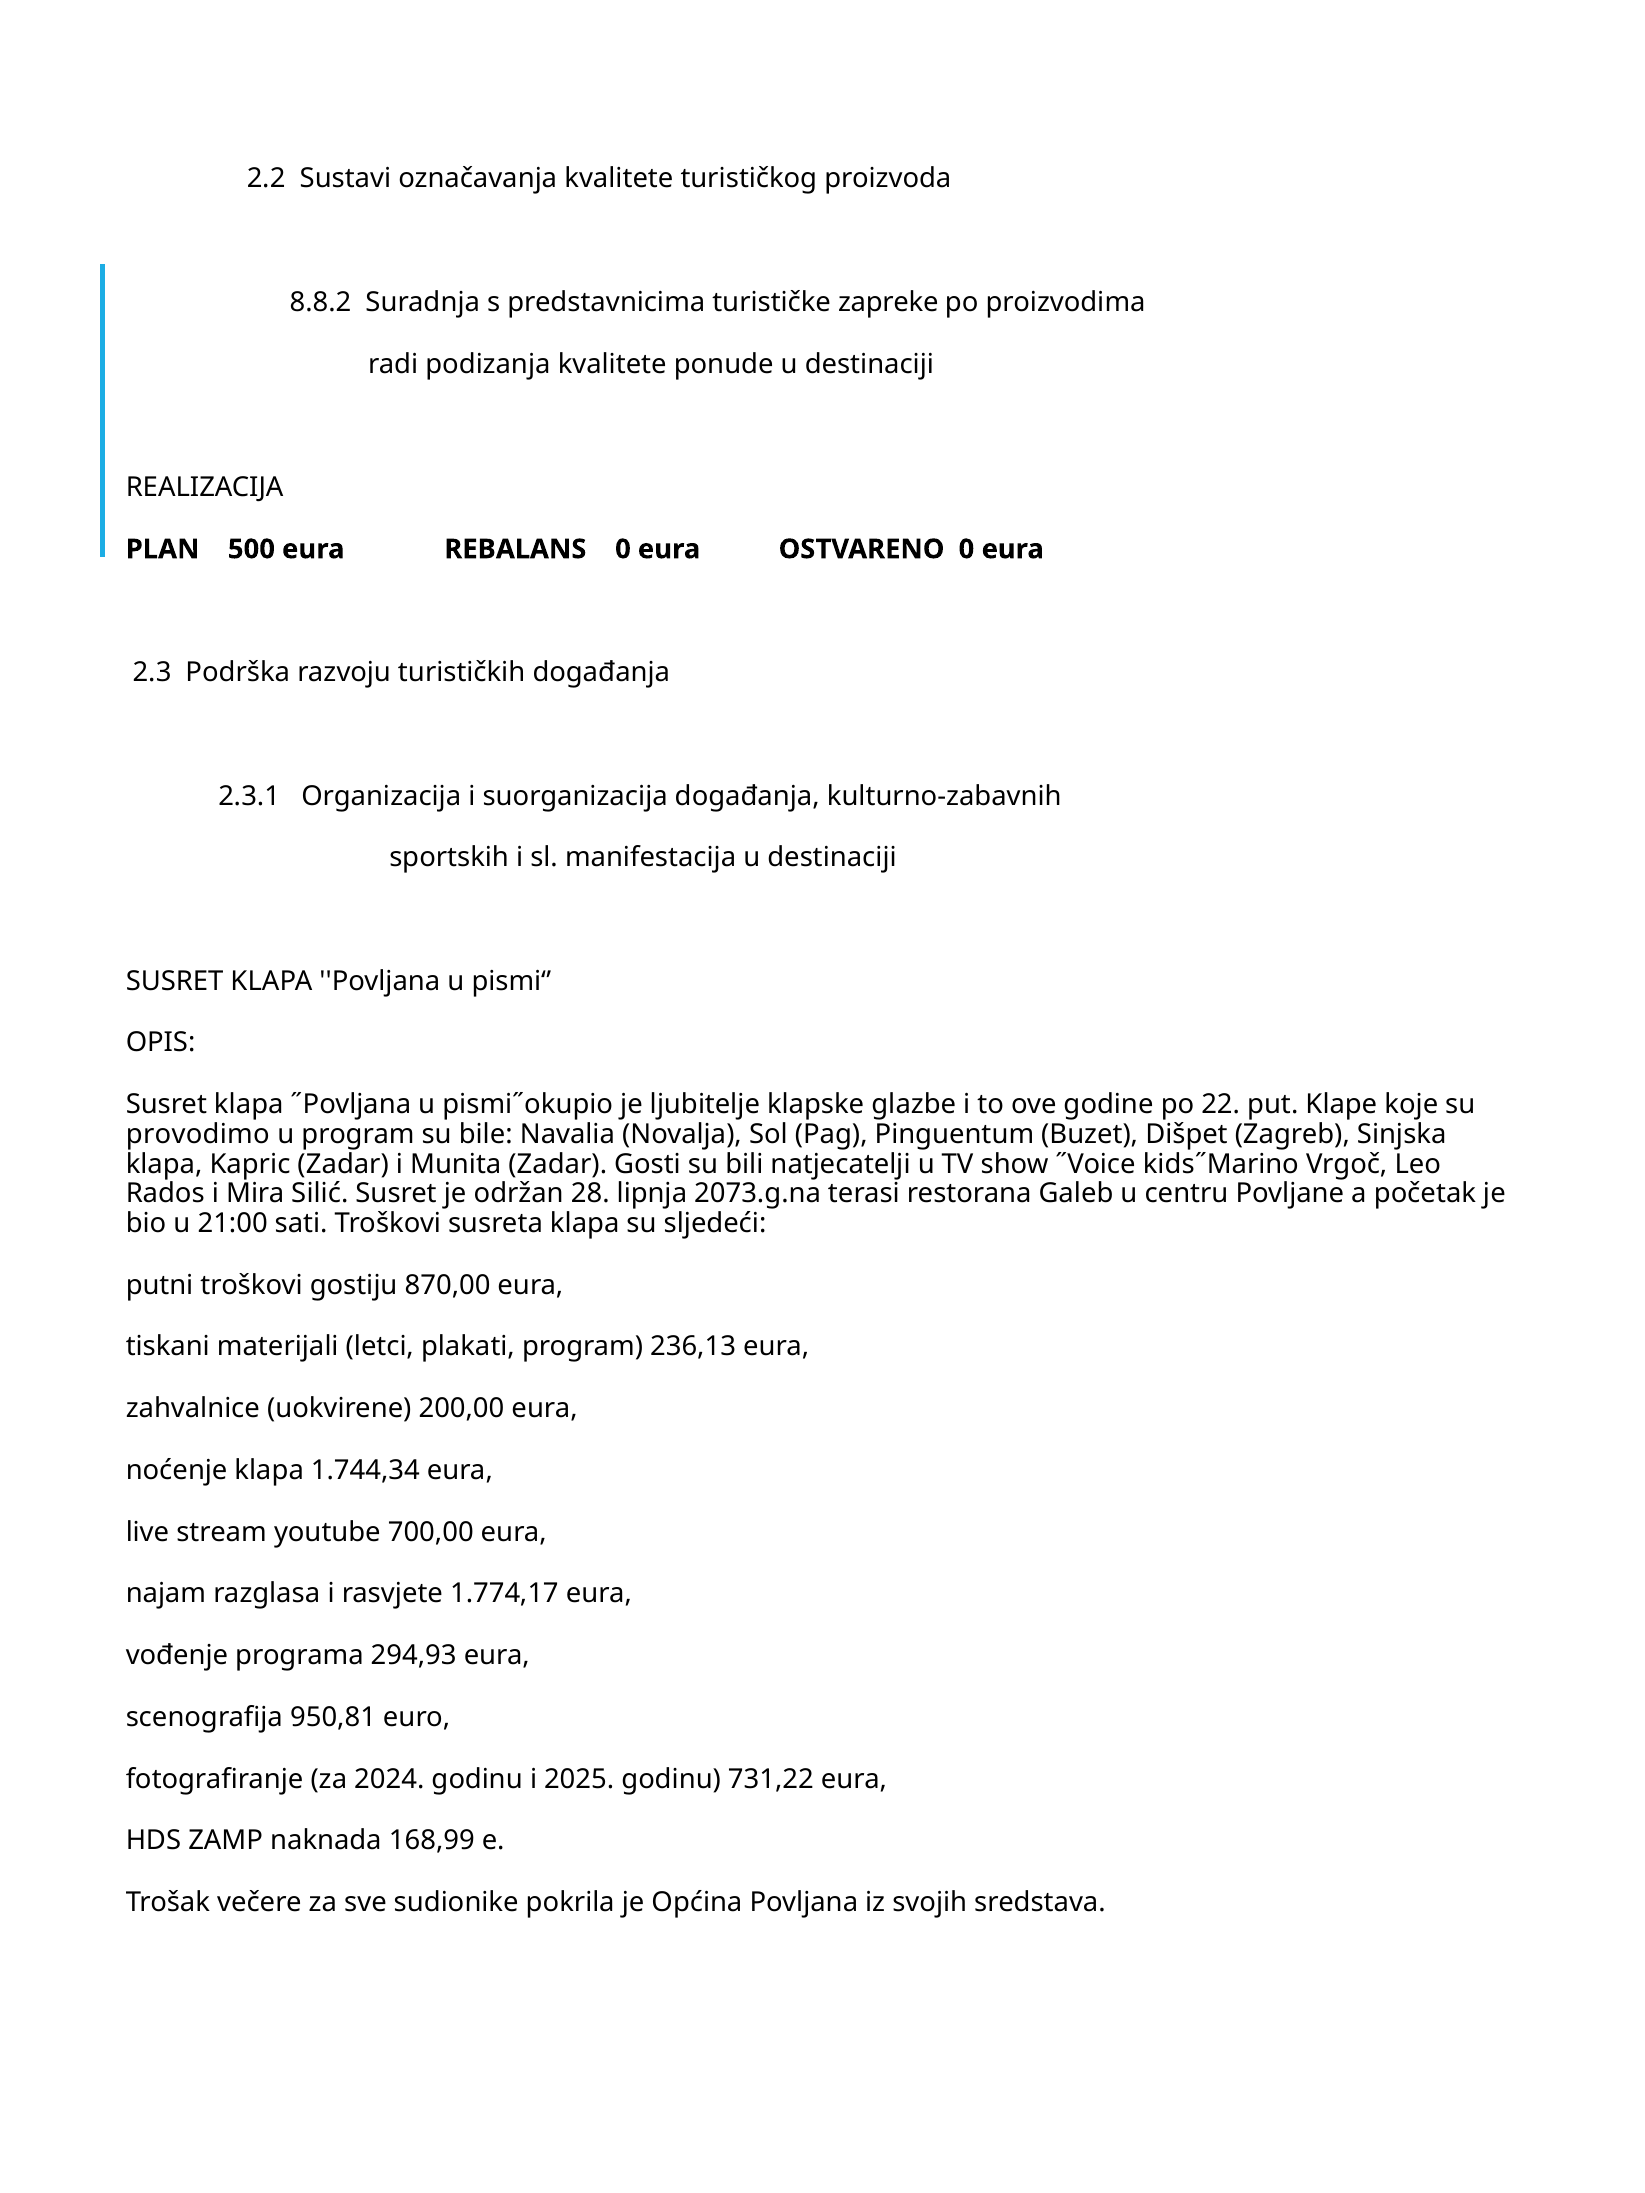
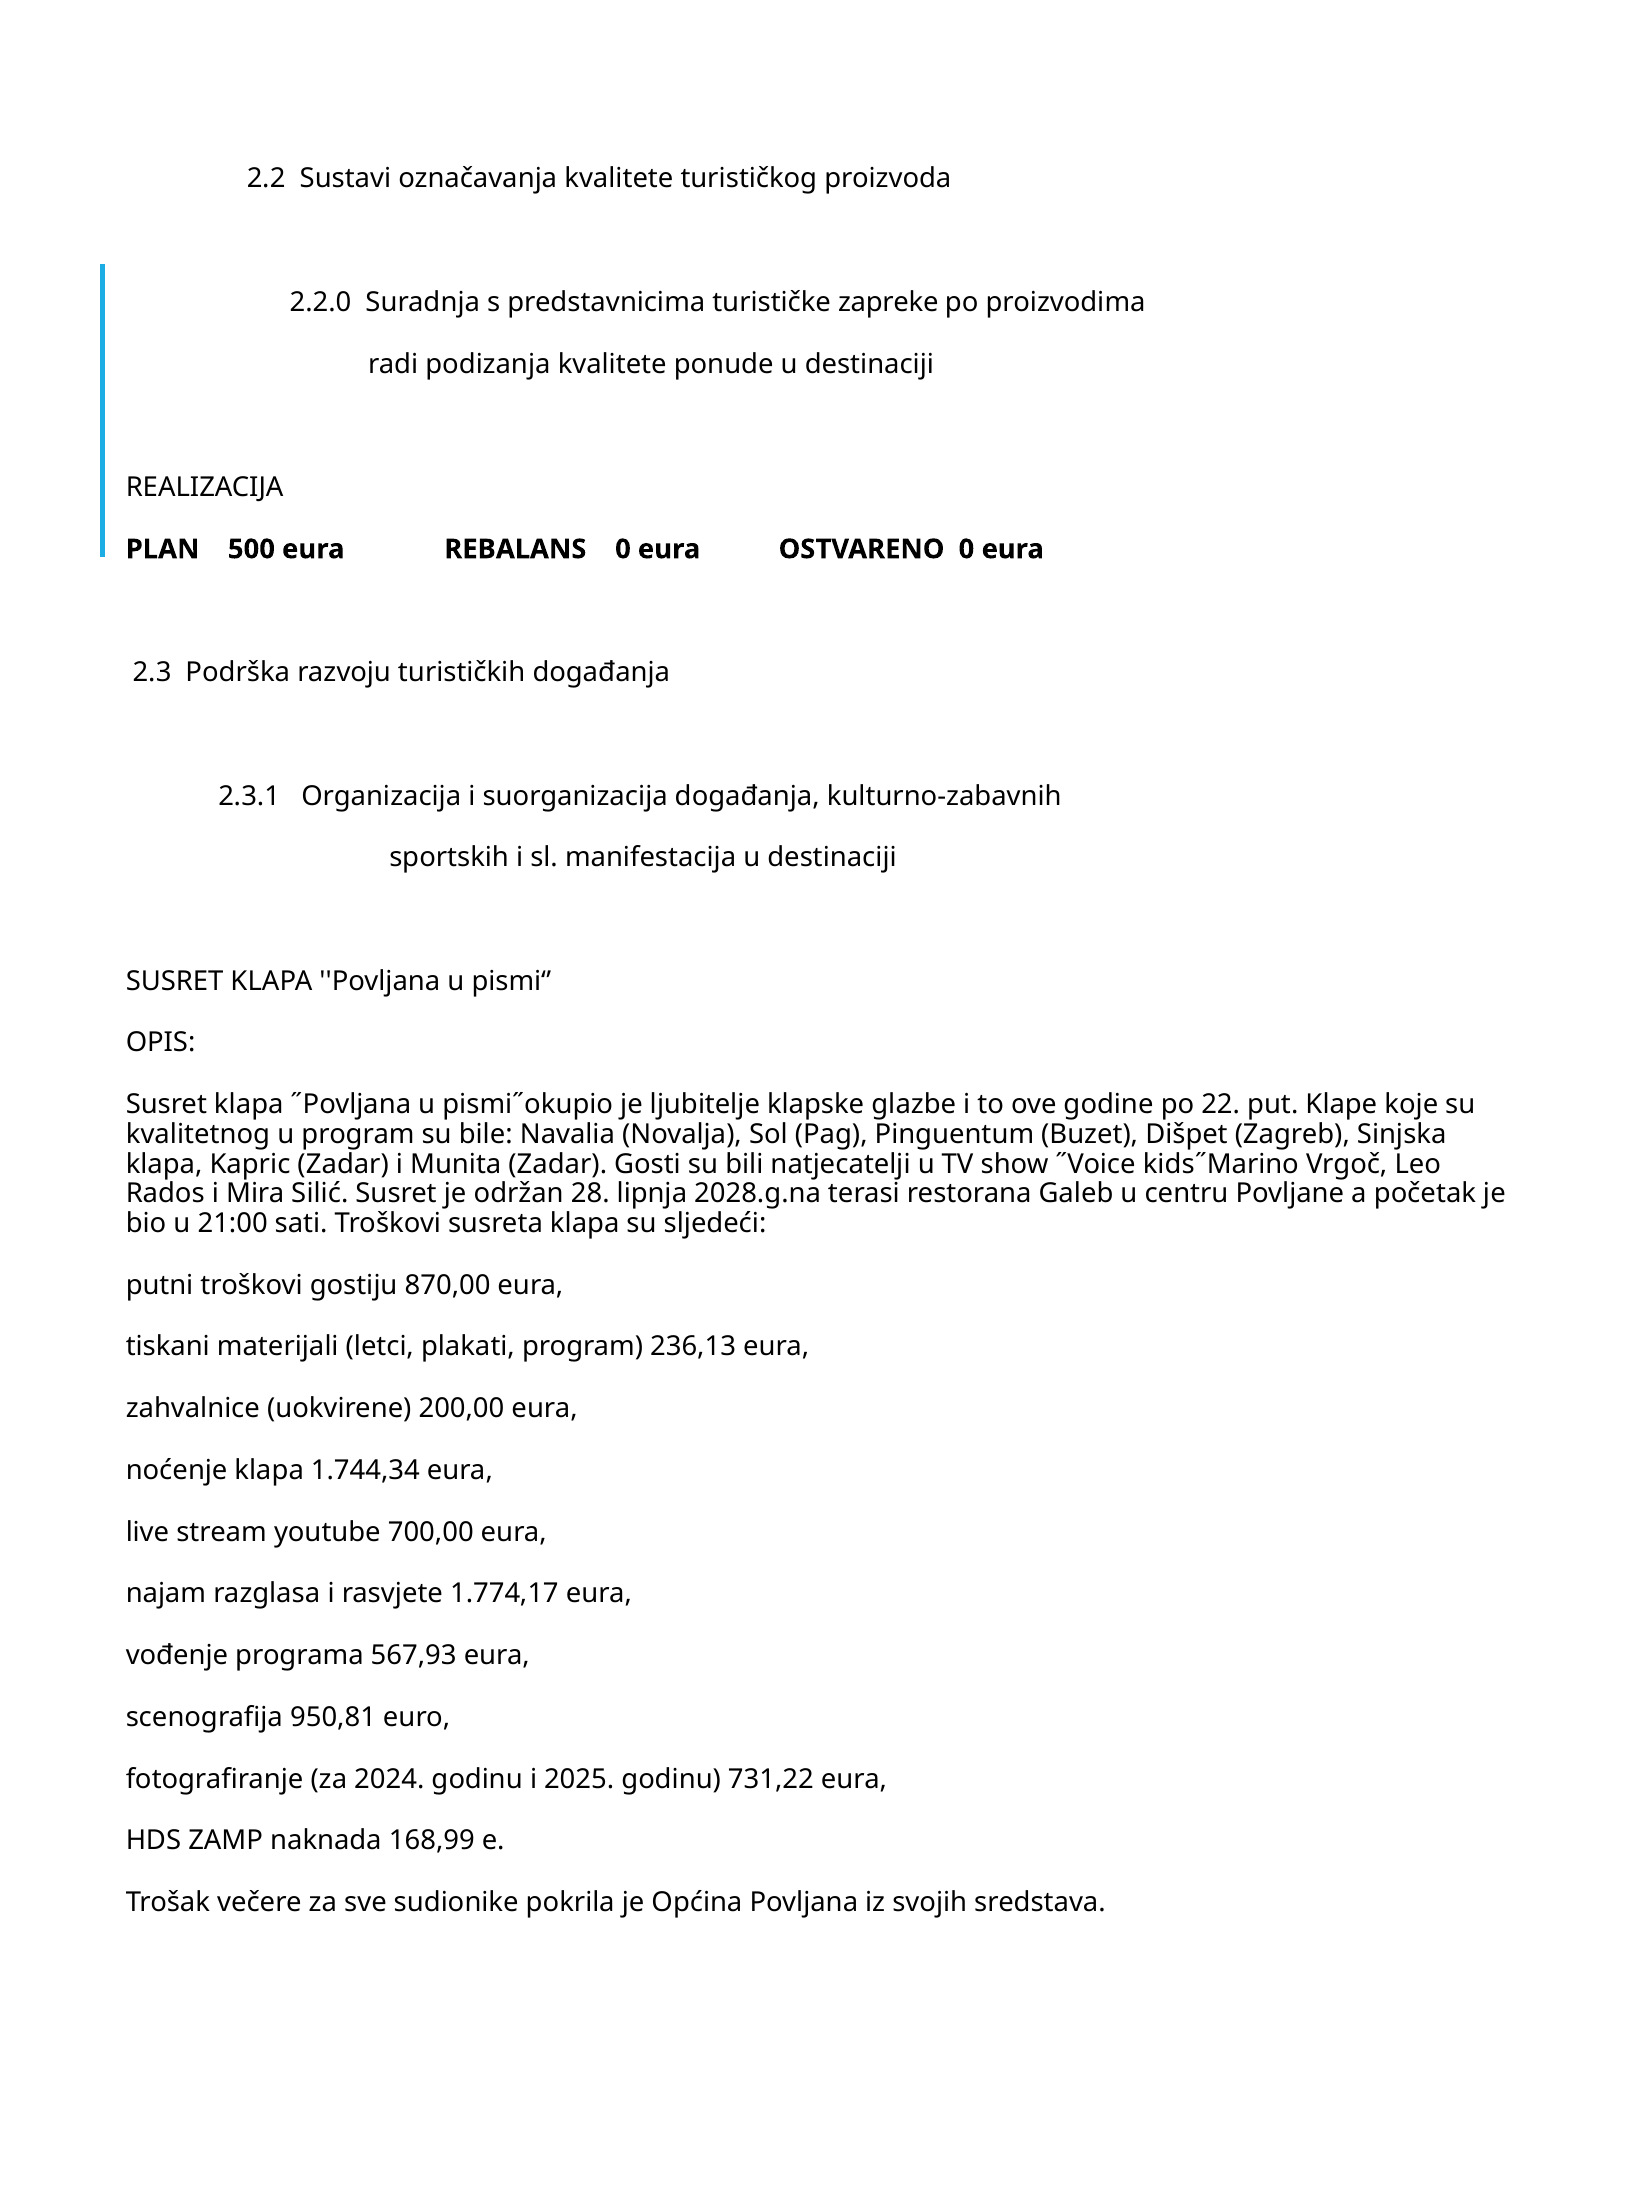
8.8.2: 8.8.2 -> 2.2.0
provodimo: provodimo -> kvalitetnog
2073.g.na: 2073.g.na -> 2028.g.na
294,93: 294,93 -> 567,93
